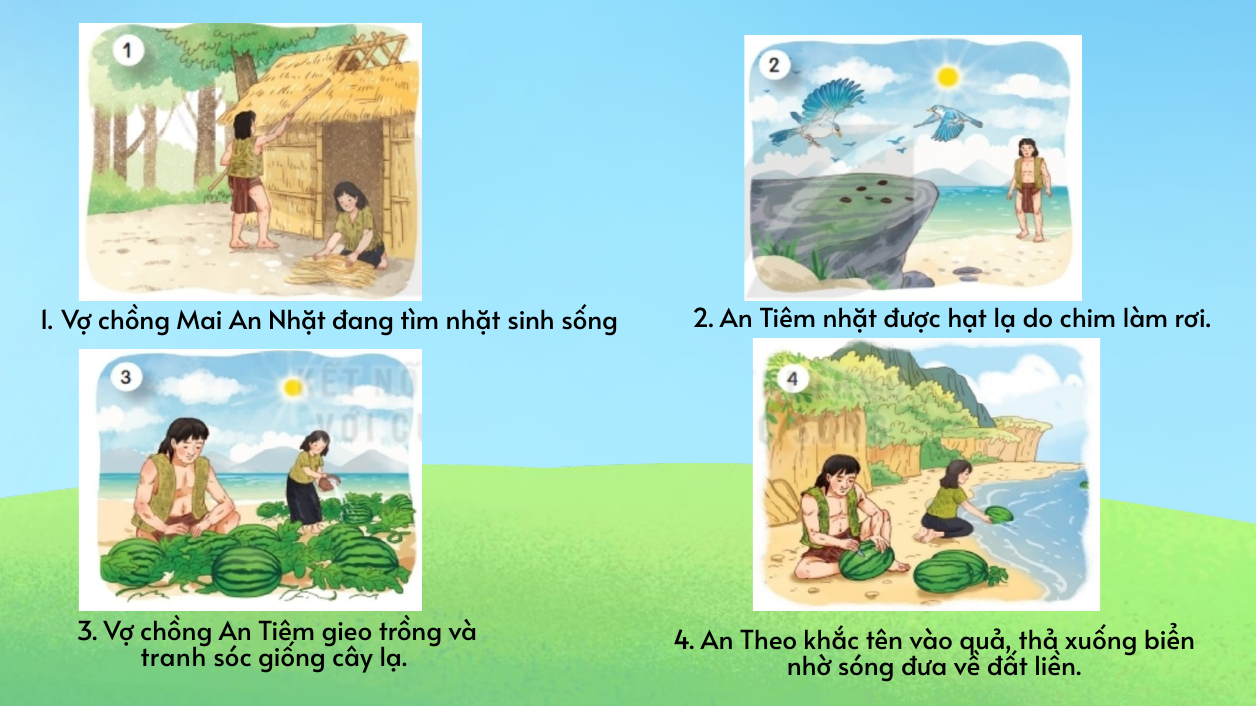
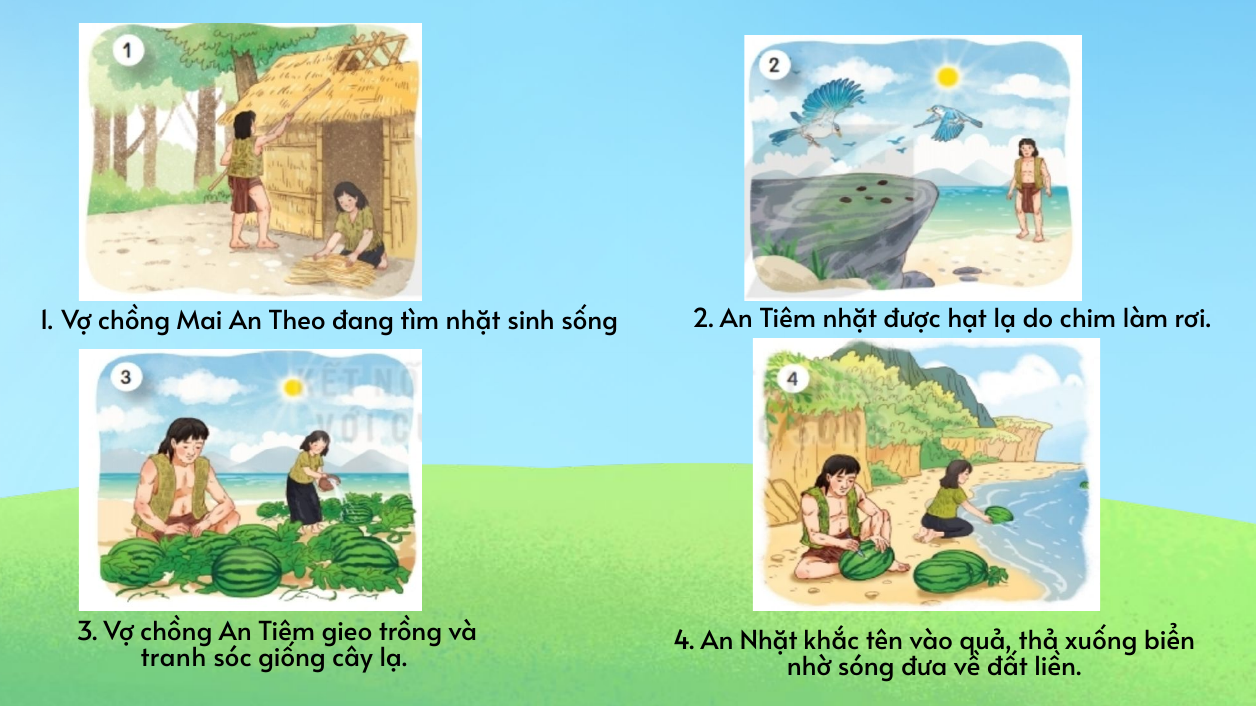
An Nhặt: Nhặt -> Theo
An Theo: Theo -> Nhặt
